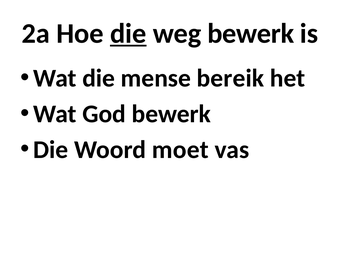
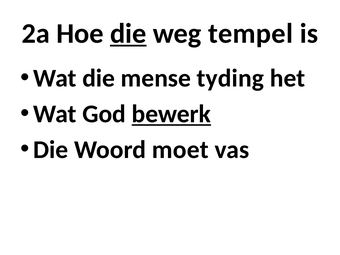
weg bewerk: bewerk -> tempel
bereik: bereik -> tyding
bewerk at (171, 114) underline: none -> present
